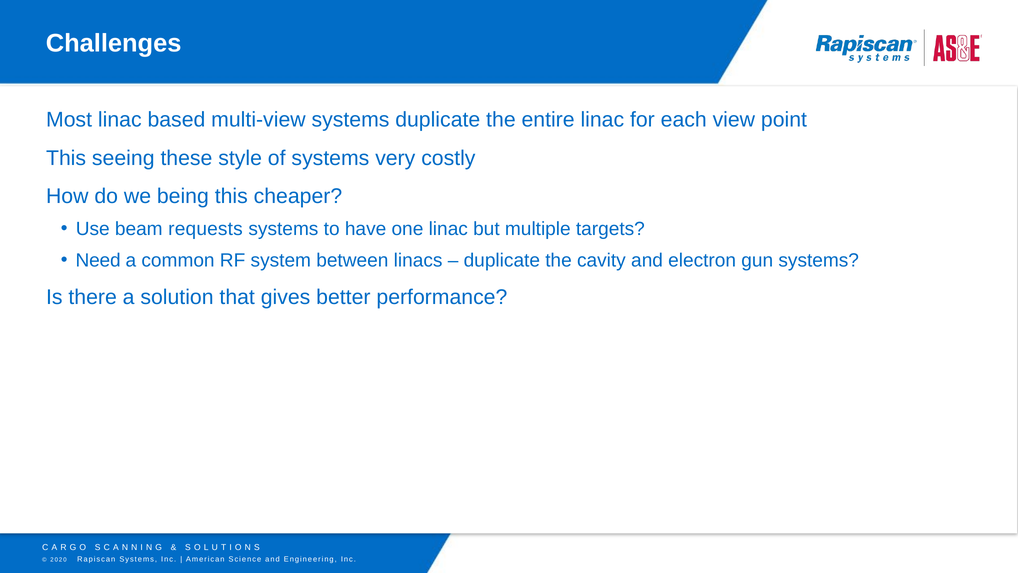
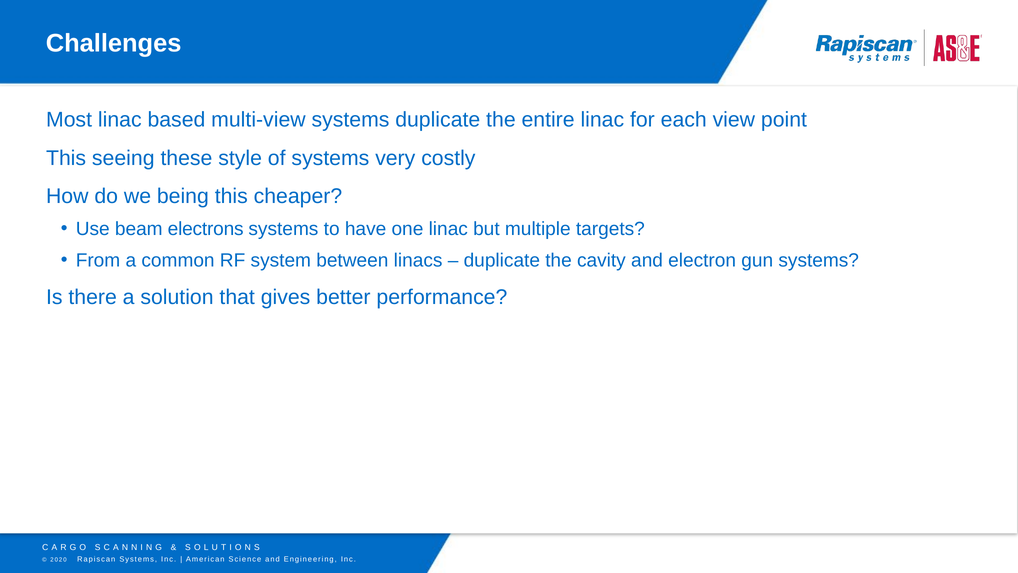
requests: requests -> electrons
Need: Need -> From
